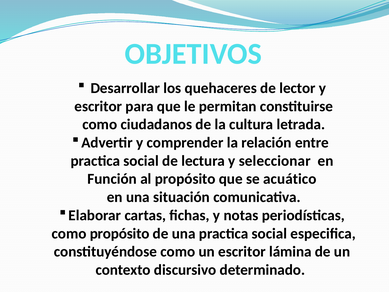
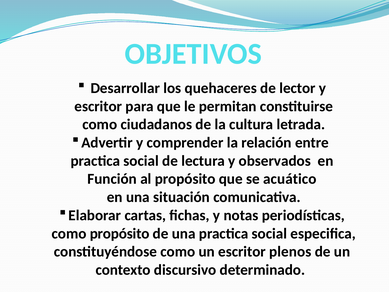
seleccionar: seleccionar -> observados
lámina: lámina -> plenos
